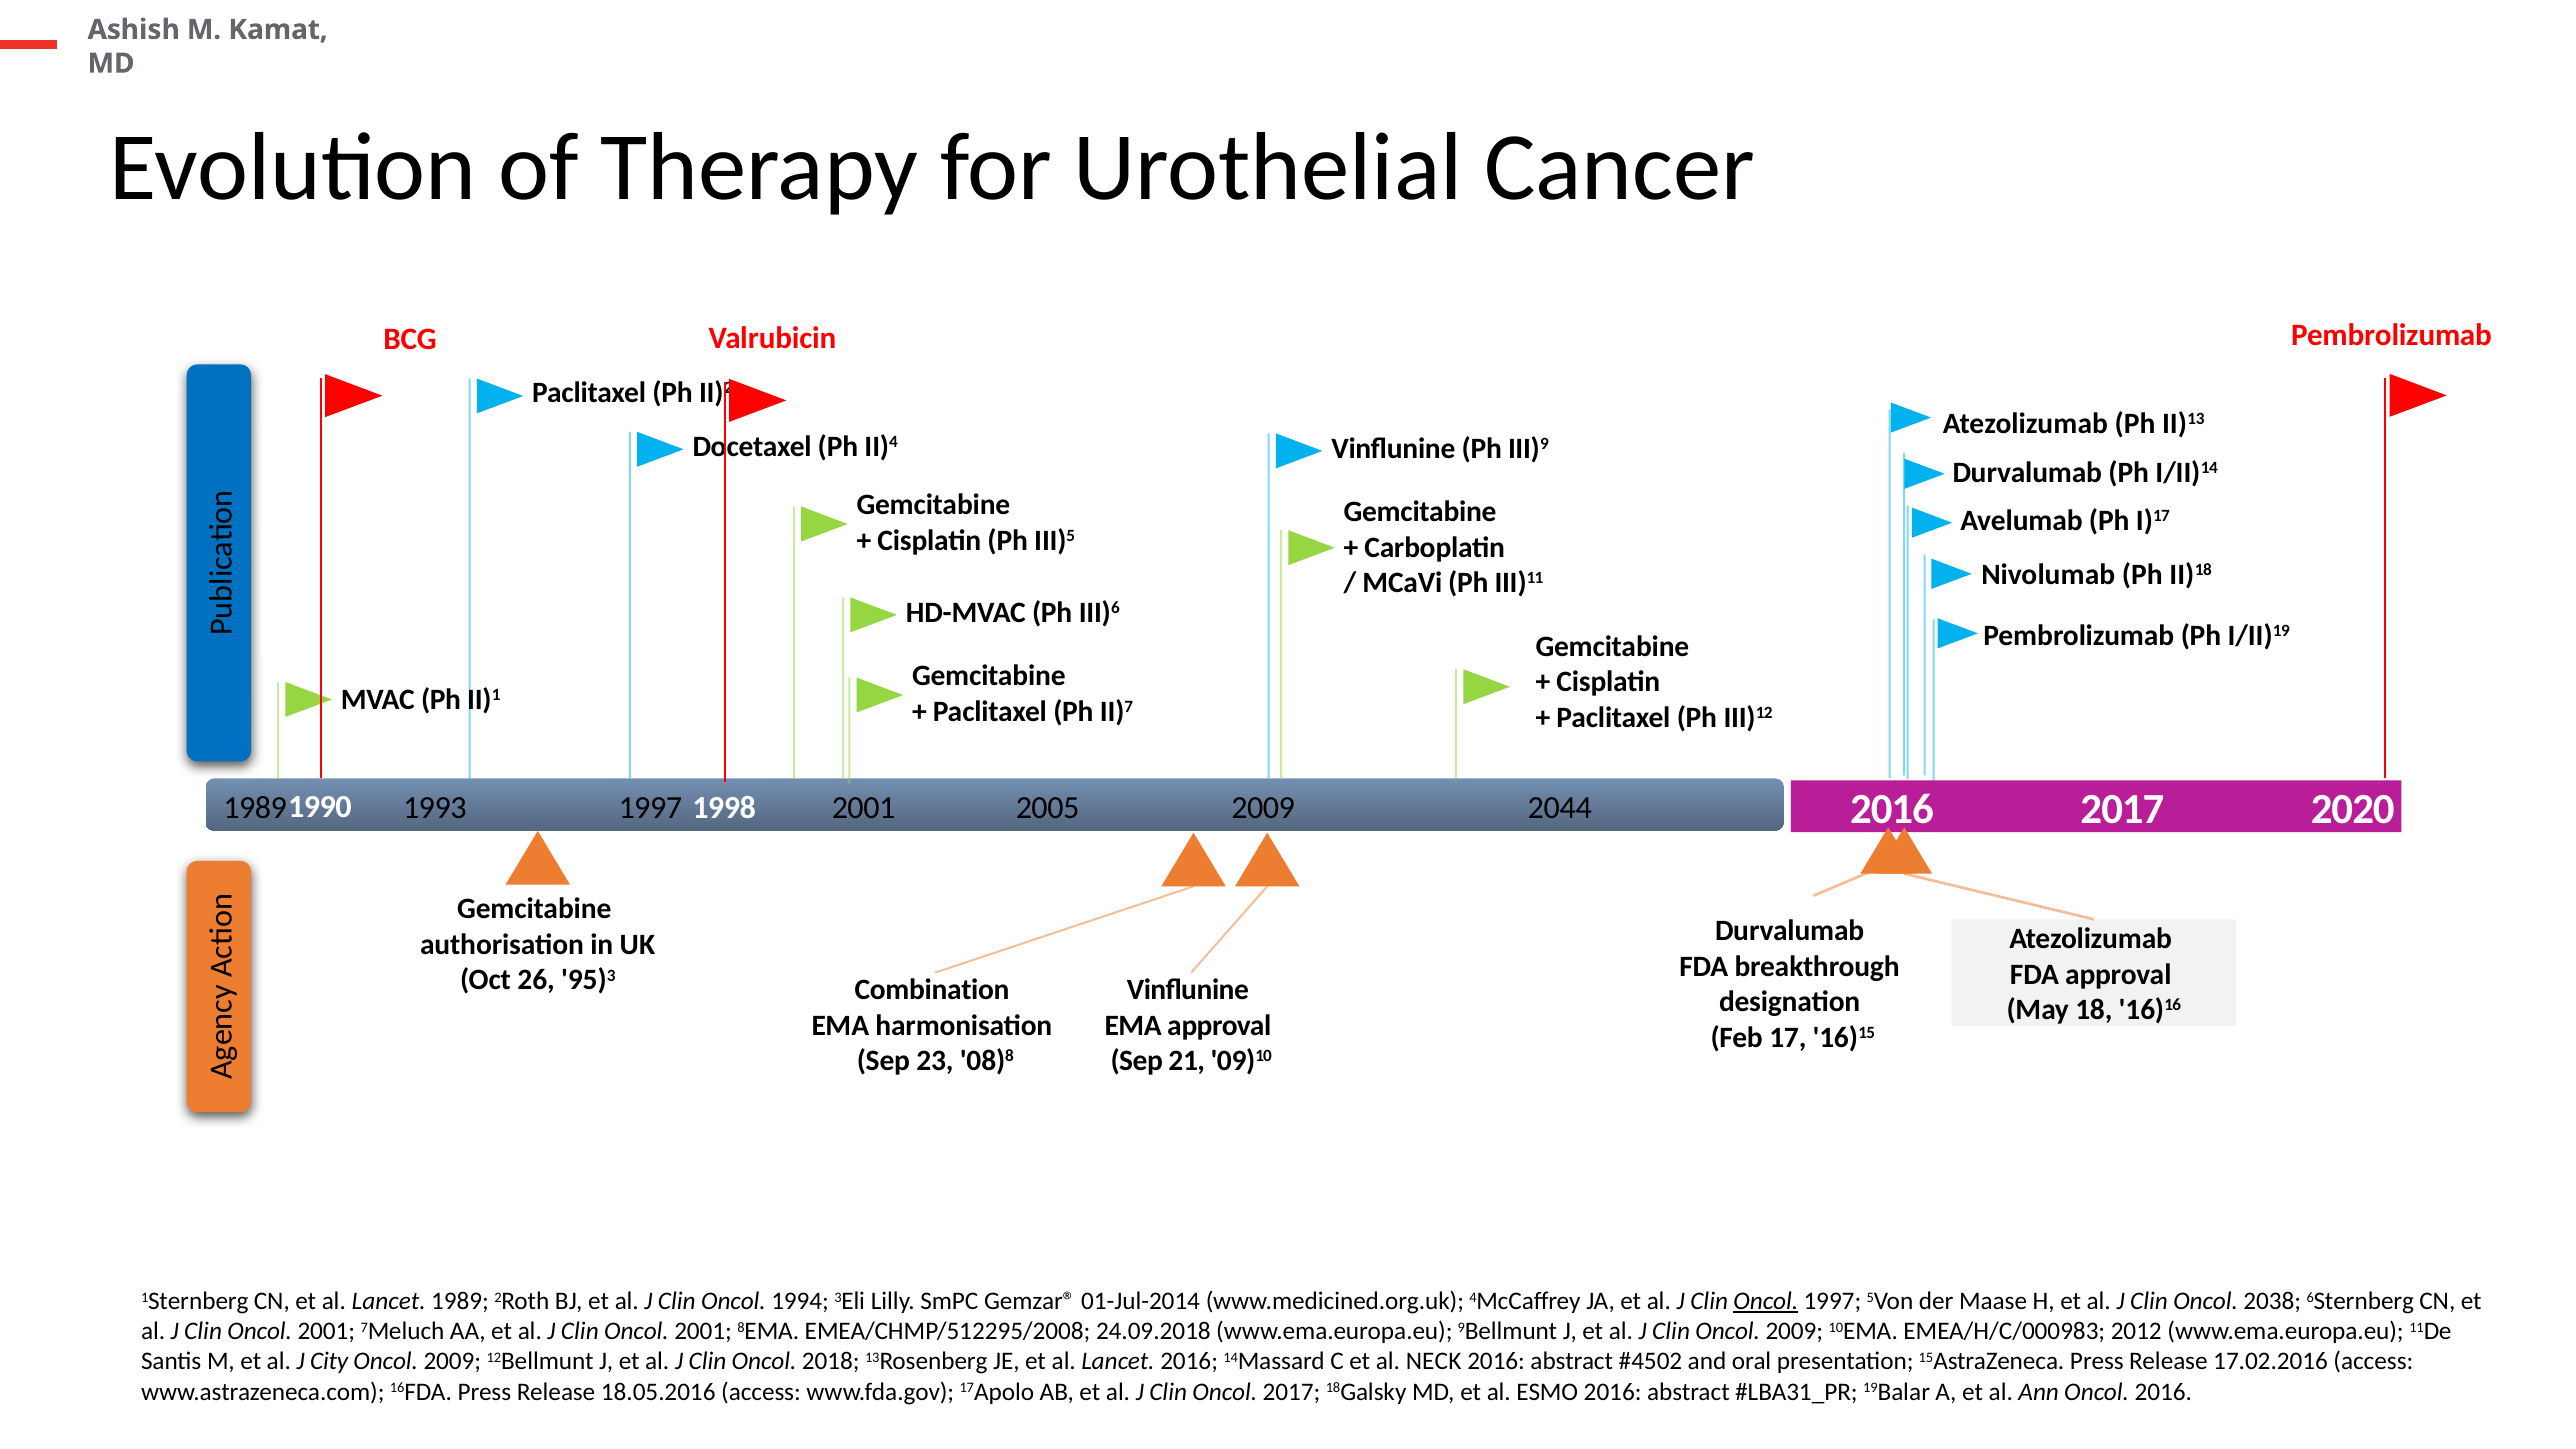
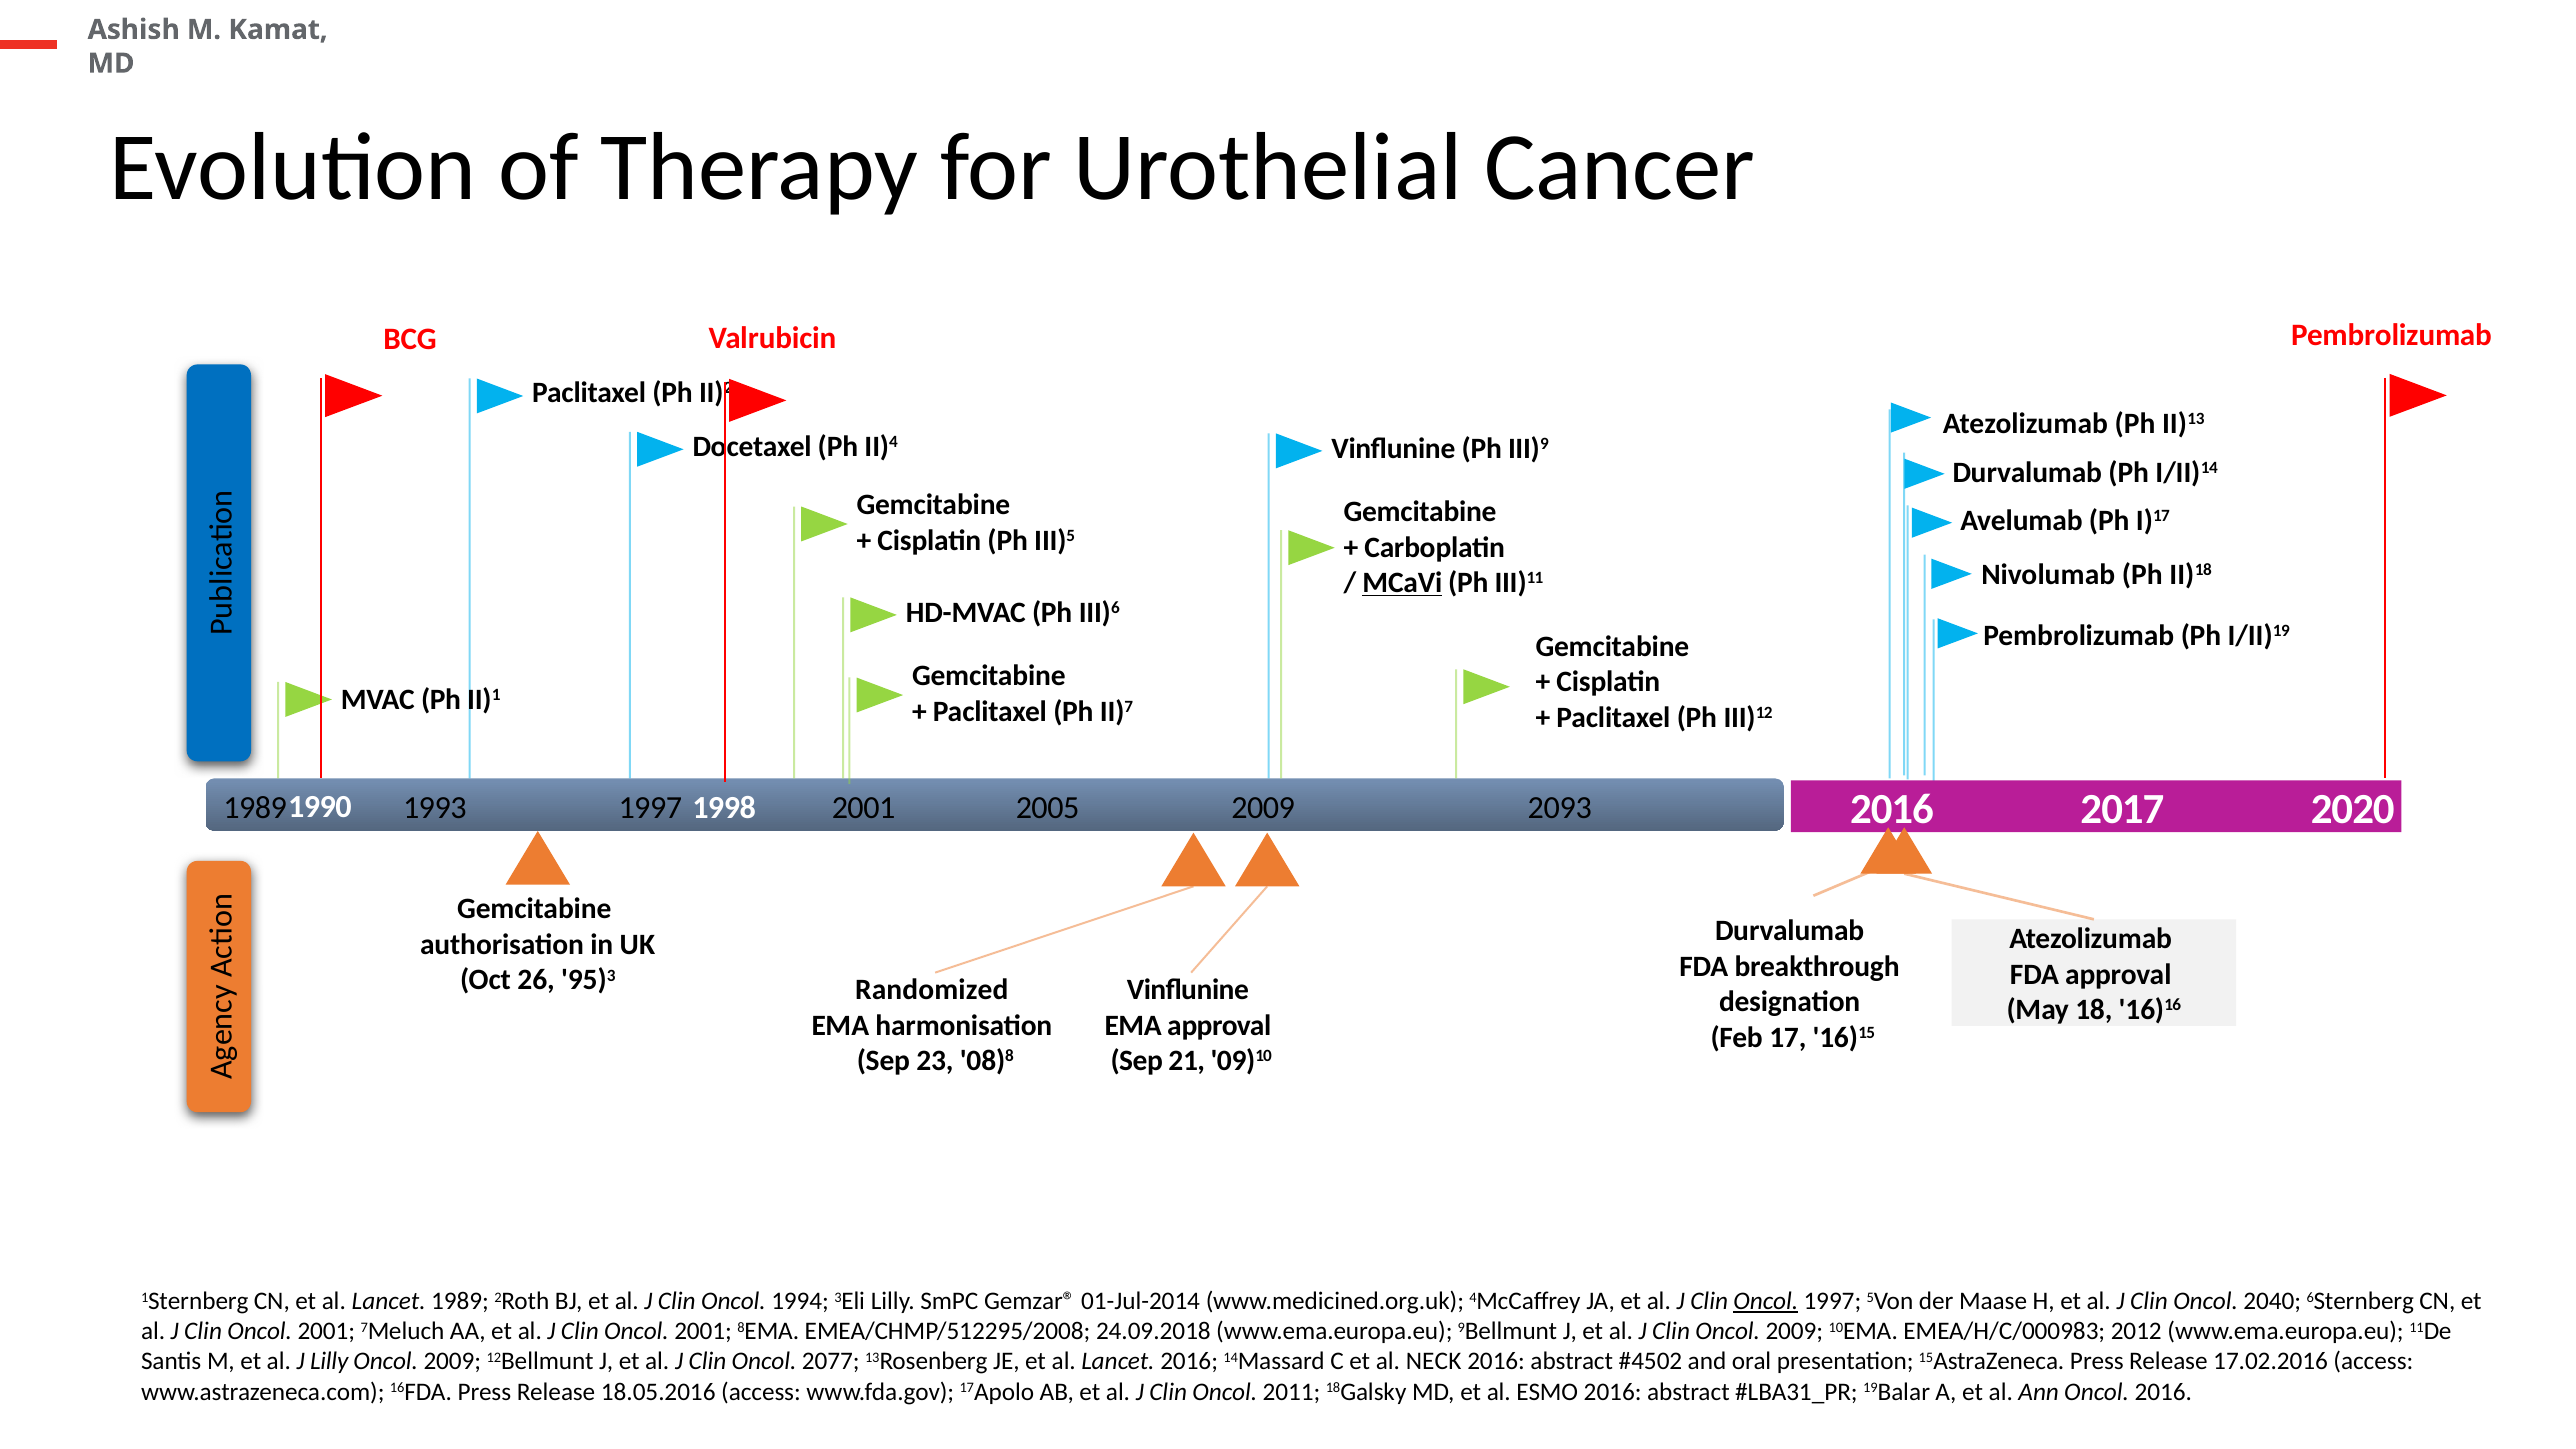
MCaVi underline: none -> present
2044: 2044 -> 2093
Combination: Combination -> Randomized
2038: 2038 -> 2040
J City: City -> Lilly
2018: 2018 -> 2077
Oncol 2017: 2017 -> 2011
